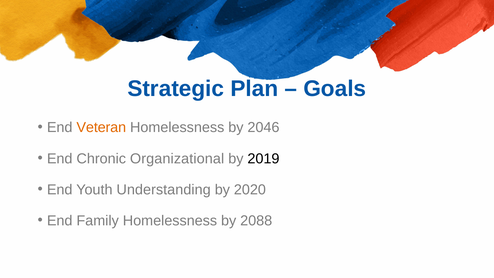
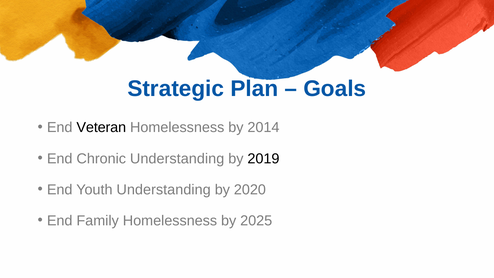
Veteran colour: orange -> black
2046: 2046 -> 2014
Chronic Organizational: Organizational -> Understanding
2088: 2088 -> 2025
